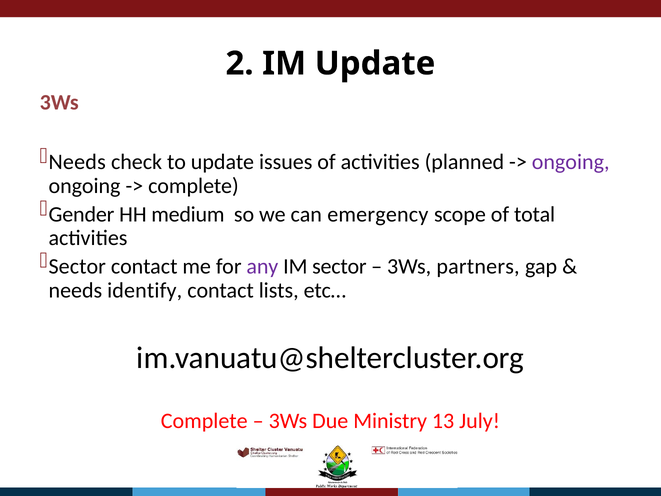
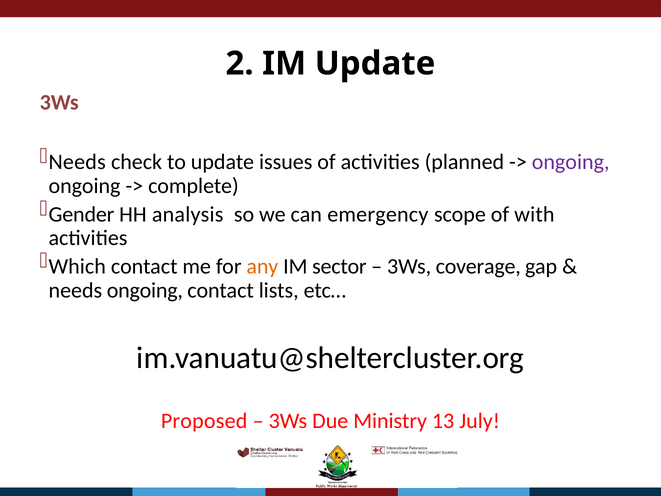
medium: medium -> analysis
total: total -> with
Sector at (77, 266): Sector -> Which
any colour: purple -> orange
partners: partners -> coverage
needs identify: identify -> ongoing
Complete at (204, 421): Complete -> Proposed
